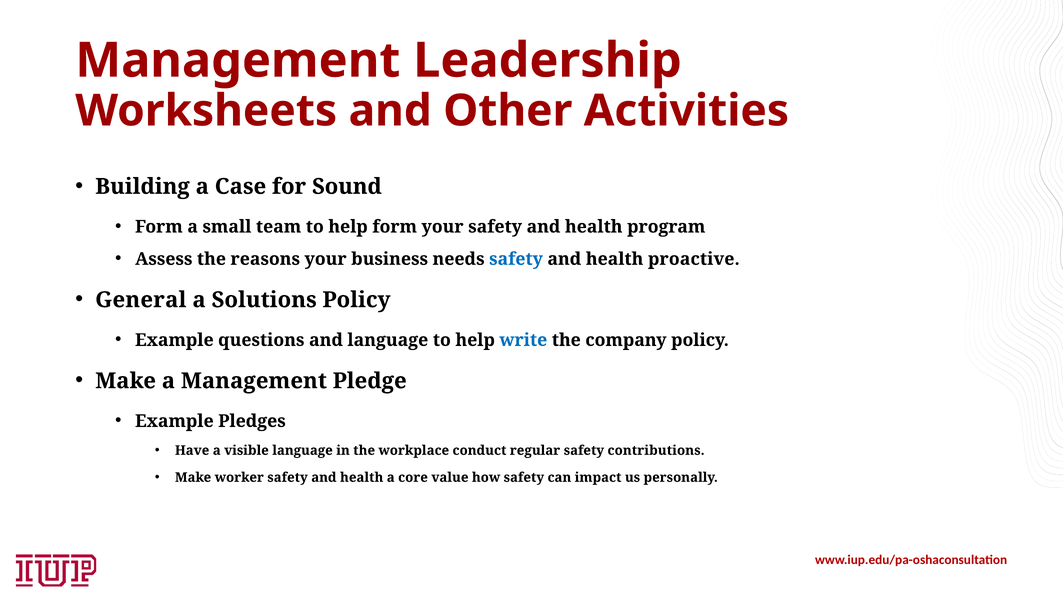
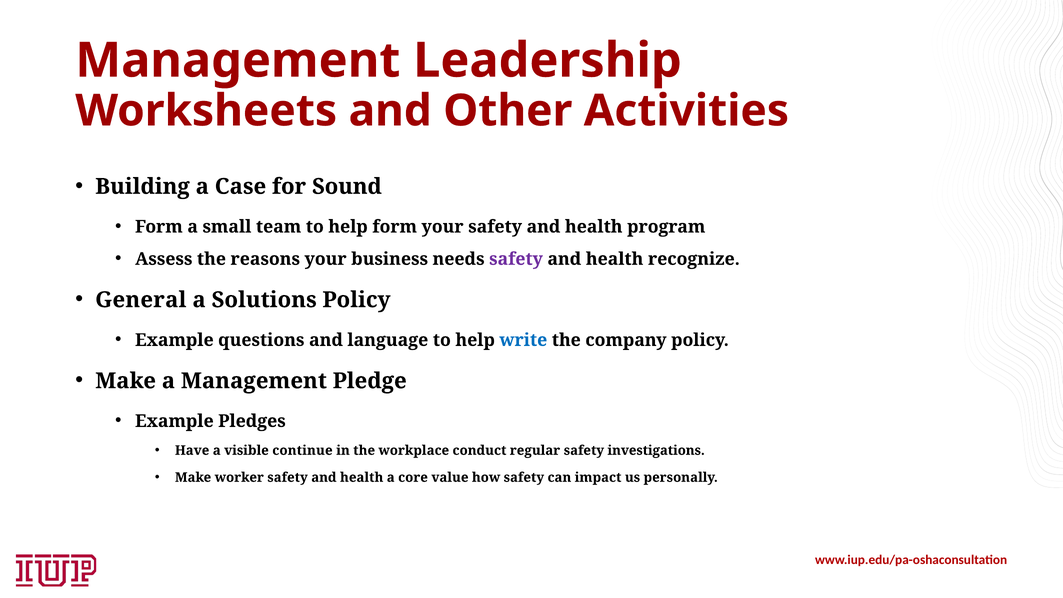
safety at (516, 259) colour: blue -> purple
proactive: proactive -> recognize
visible language: language -> continue
contributions: contributions -> investigations
